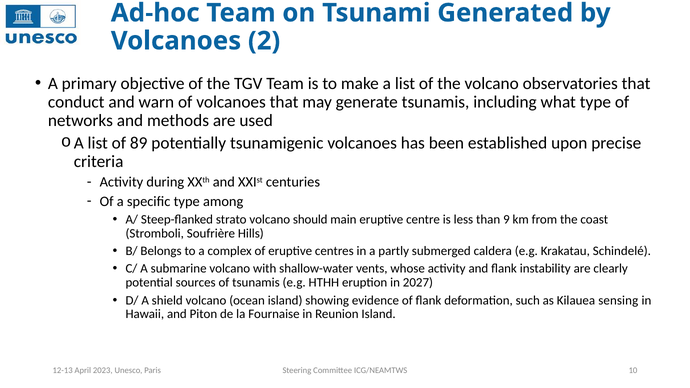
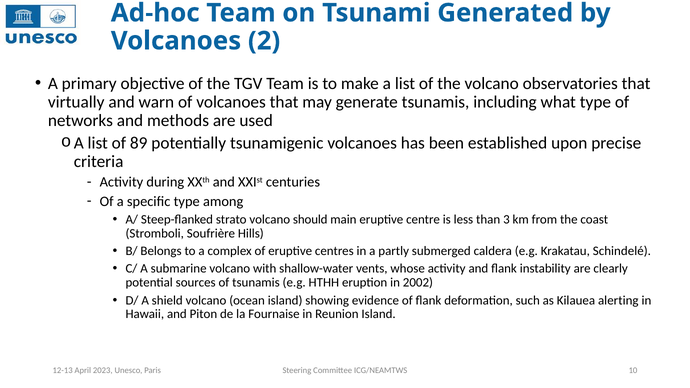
conduct: conduct -> virtually
9: 9 -> 3
2027: 2027 -> 2002
sensing: sensing -> alerting
